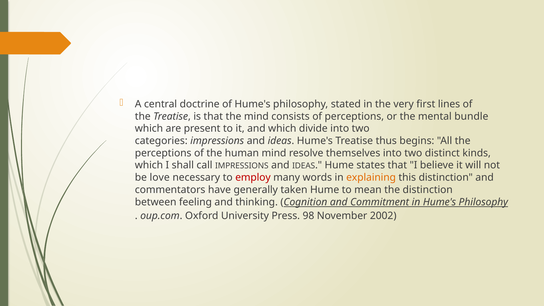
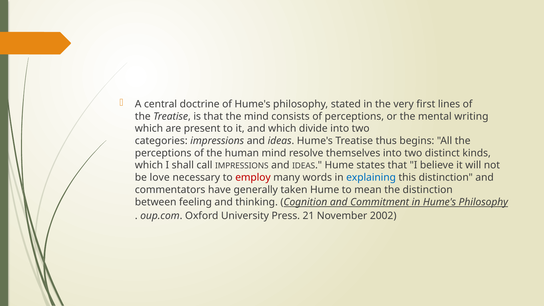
bundle: bundle -> writing
explaining colour: orange -> blue
98: 98 -> 21
